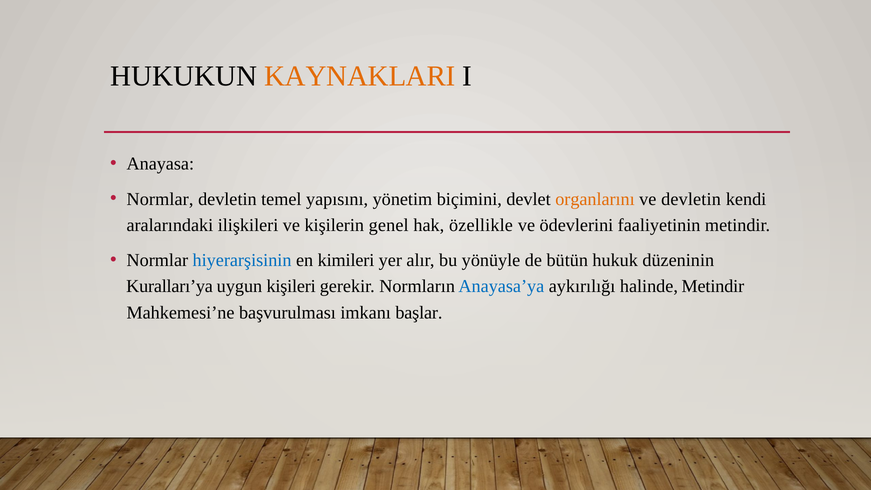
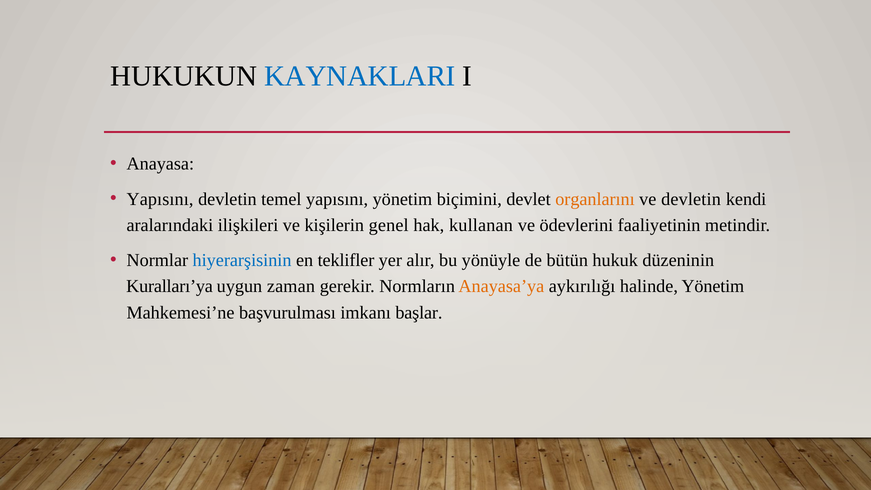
KAYNAKLARI colour: orange -> blue
Normlar at (160, 199): Normlar -> Yapısını
özellikle: özellikle -> kullanan
kimileri: kimileri -> teklifler
kişileri: kişileri -> zaman
Anayasa’ya colour: blue -> orange
halinde Metindir: Metindir -> Yönetim
